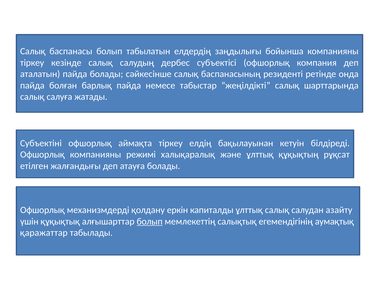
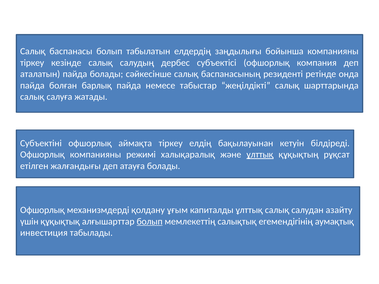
ұлттық at (260, 155) underline: none -> present
еркін: еркін -> ұғым
қаражаттар: қаражаттар -> инвестиция
